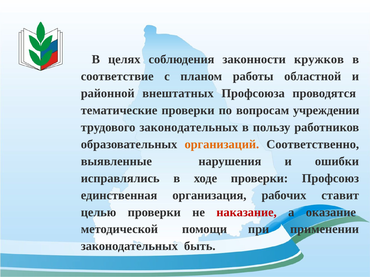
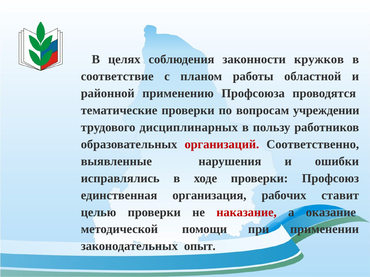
внештатных: внештатных -> применению
трудового законодательных: законодательных -> дисциплинарных
организаций colour: orange -> red
быть: быть -> опыт
